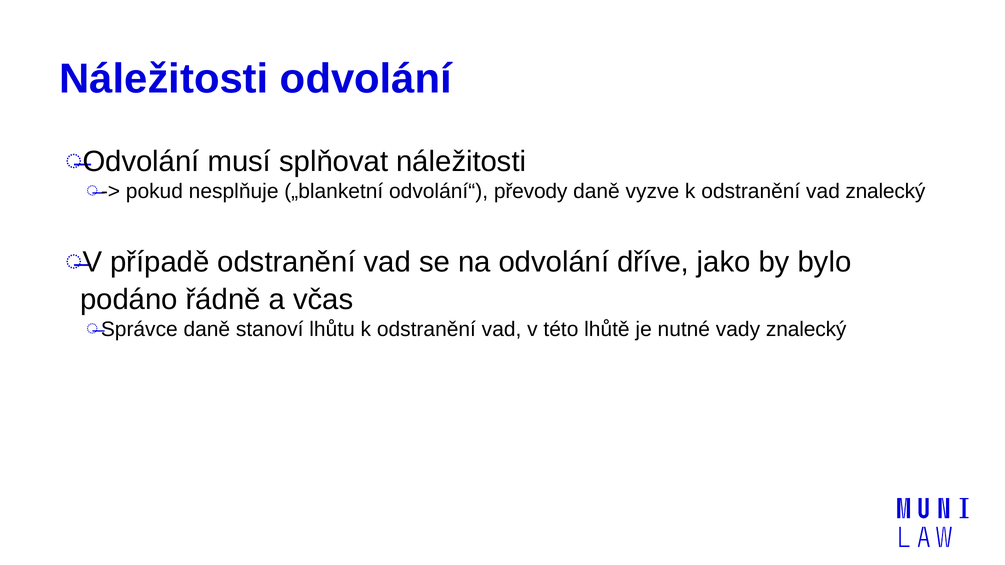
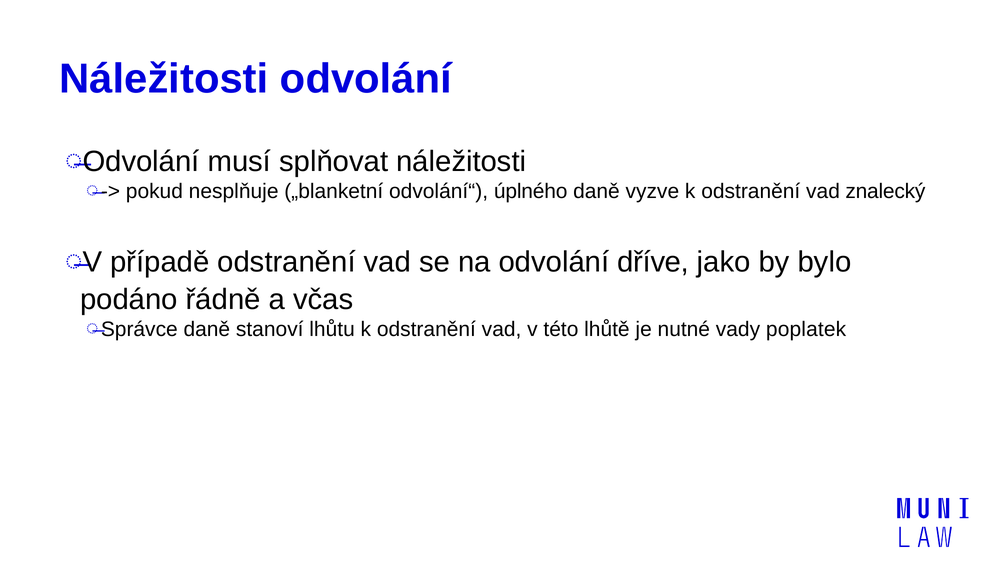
převody: převody -> úplného
vady znalecký: znalecký -> poplatek
